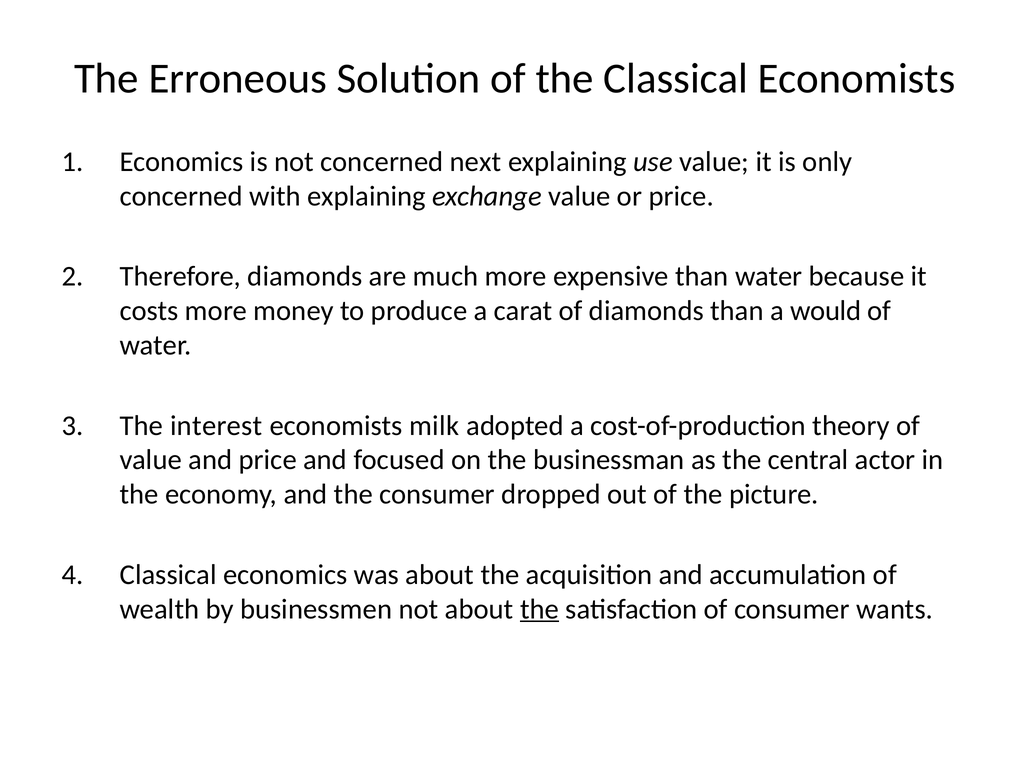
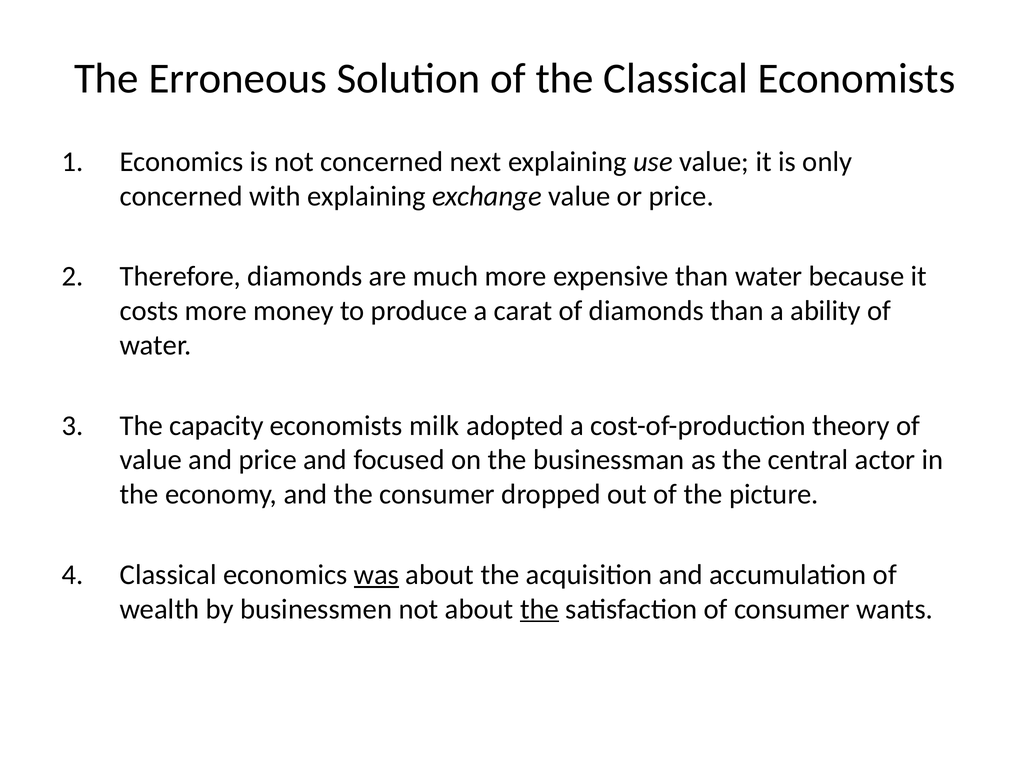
would: would -> ability
interest: interest -> capacity
was underline: none -> present
